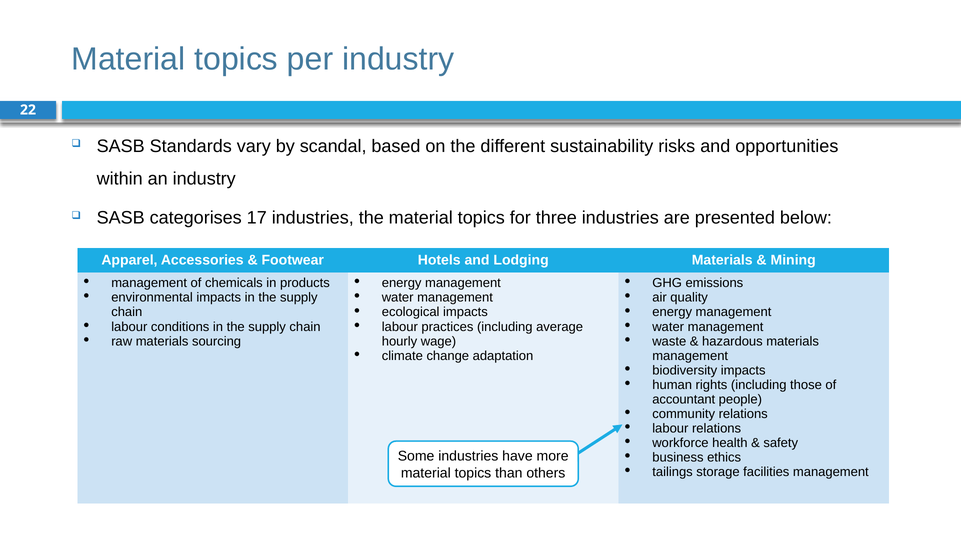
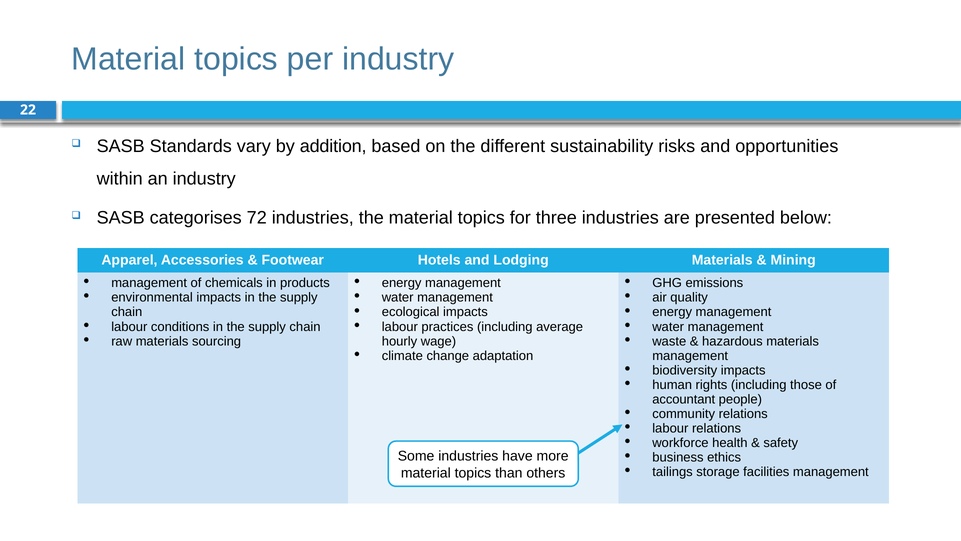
scandal: scandal -> addition
17: 17 -> 72
